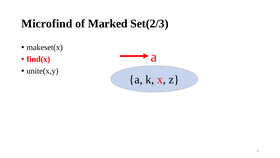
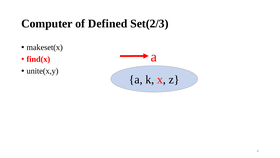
Microfind: Microfind -> Computer
Marked: Marked -> Defined
